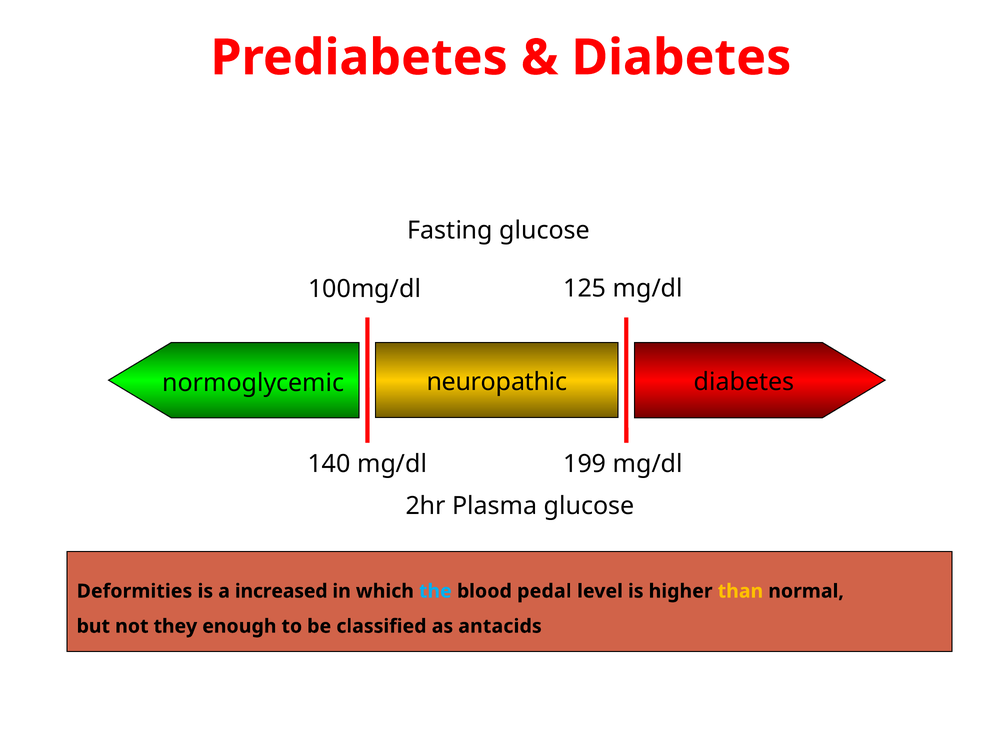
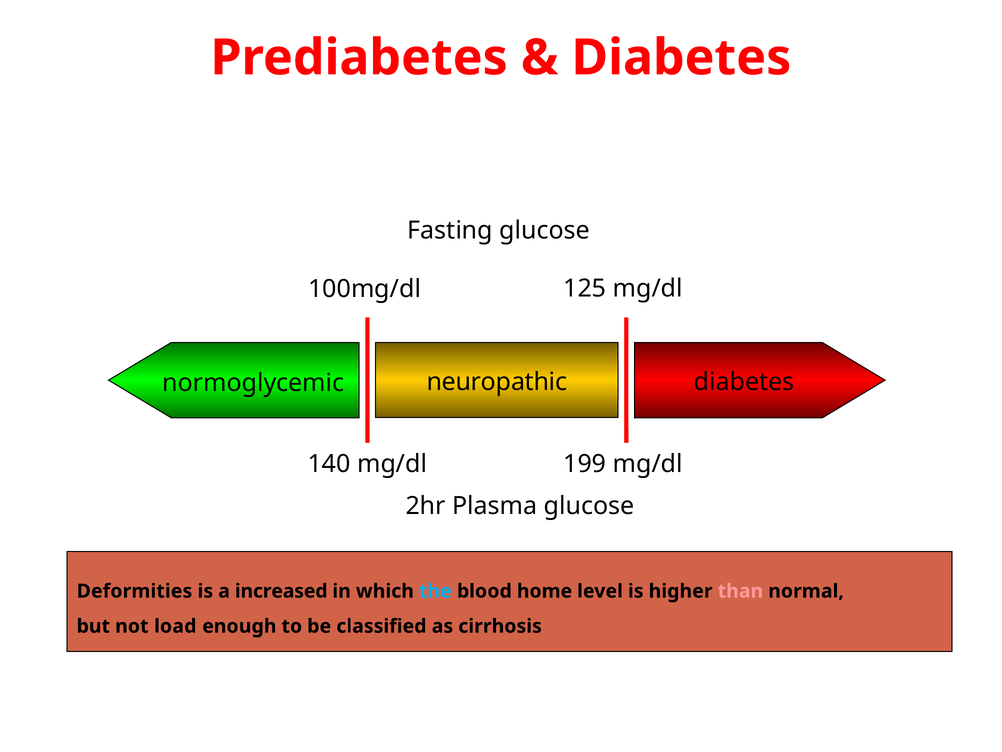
pedal: pedal -> home
than colour: yellow -> pink
they: they -> load
antacids: antacids -> cirrhosis
